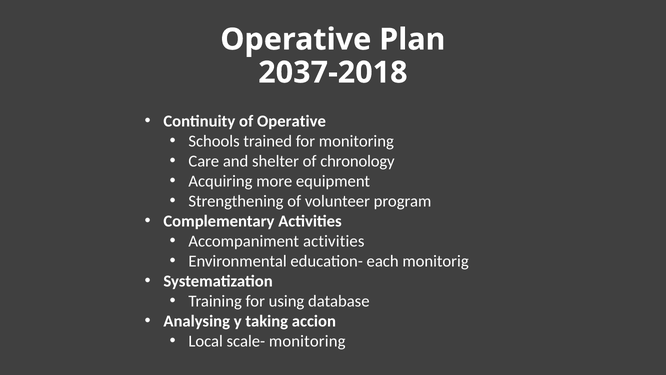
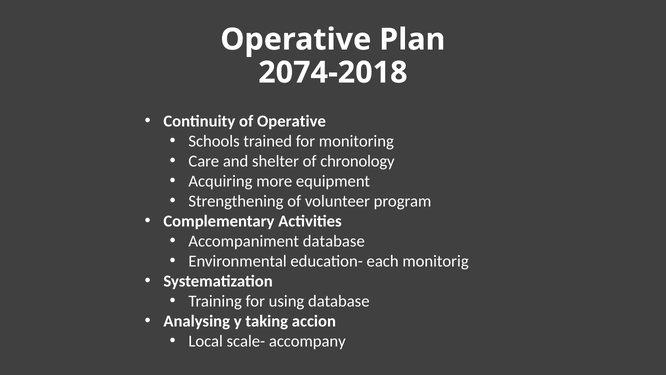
2037-2018: 2037-2018 -> 2074-2018
Accompaniment activities: activities -> database
scale- monitoring: monitoring -> accompany
